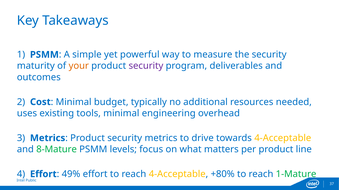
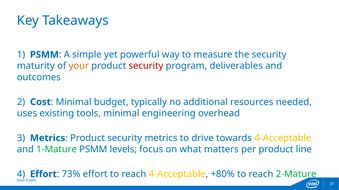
security at (146, 66) colour: purple -> red
8-Mature: 8-Mature -> 1-Mature
49%: 49% -> 73%
1-Mature: 1-Mature -> 2-Mature
